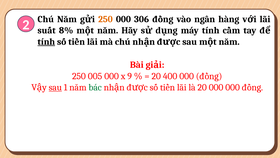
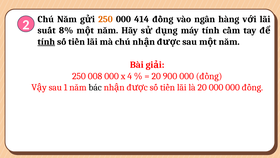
306: 306 -> 414
005: 005 -> 008
9: 9 -> 4
400: 400 -> 900
sau at (55, 87) underline: present -> none
bác colour: green -> black
